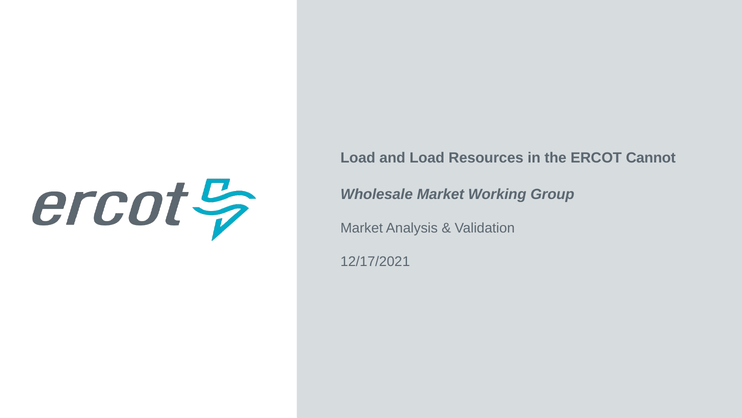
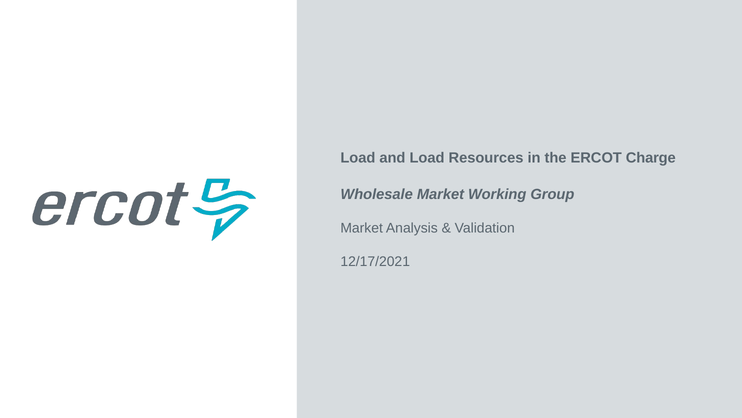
Cannot: Cannot -> Charge
